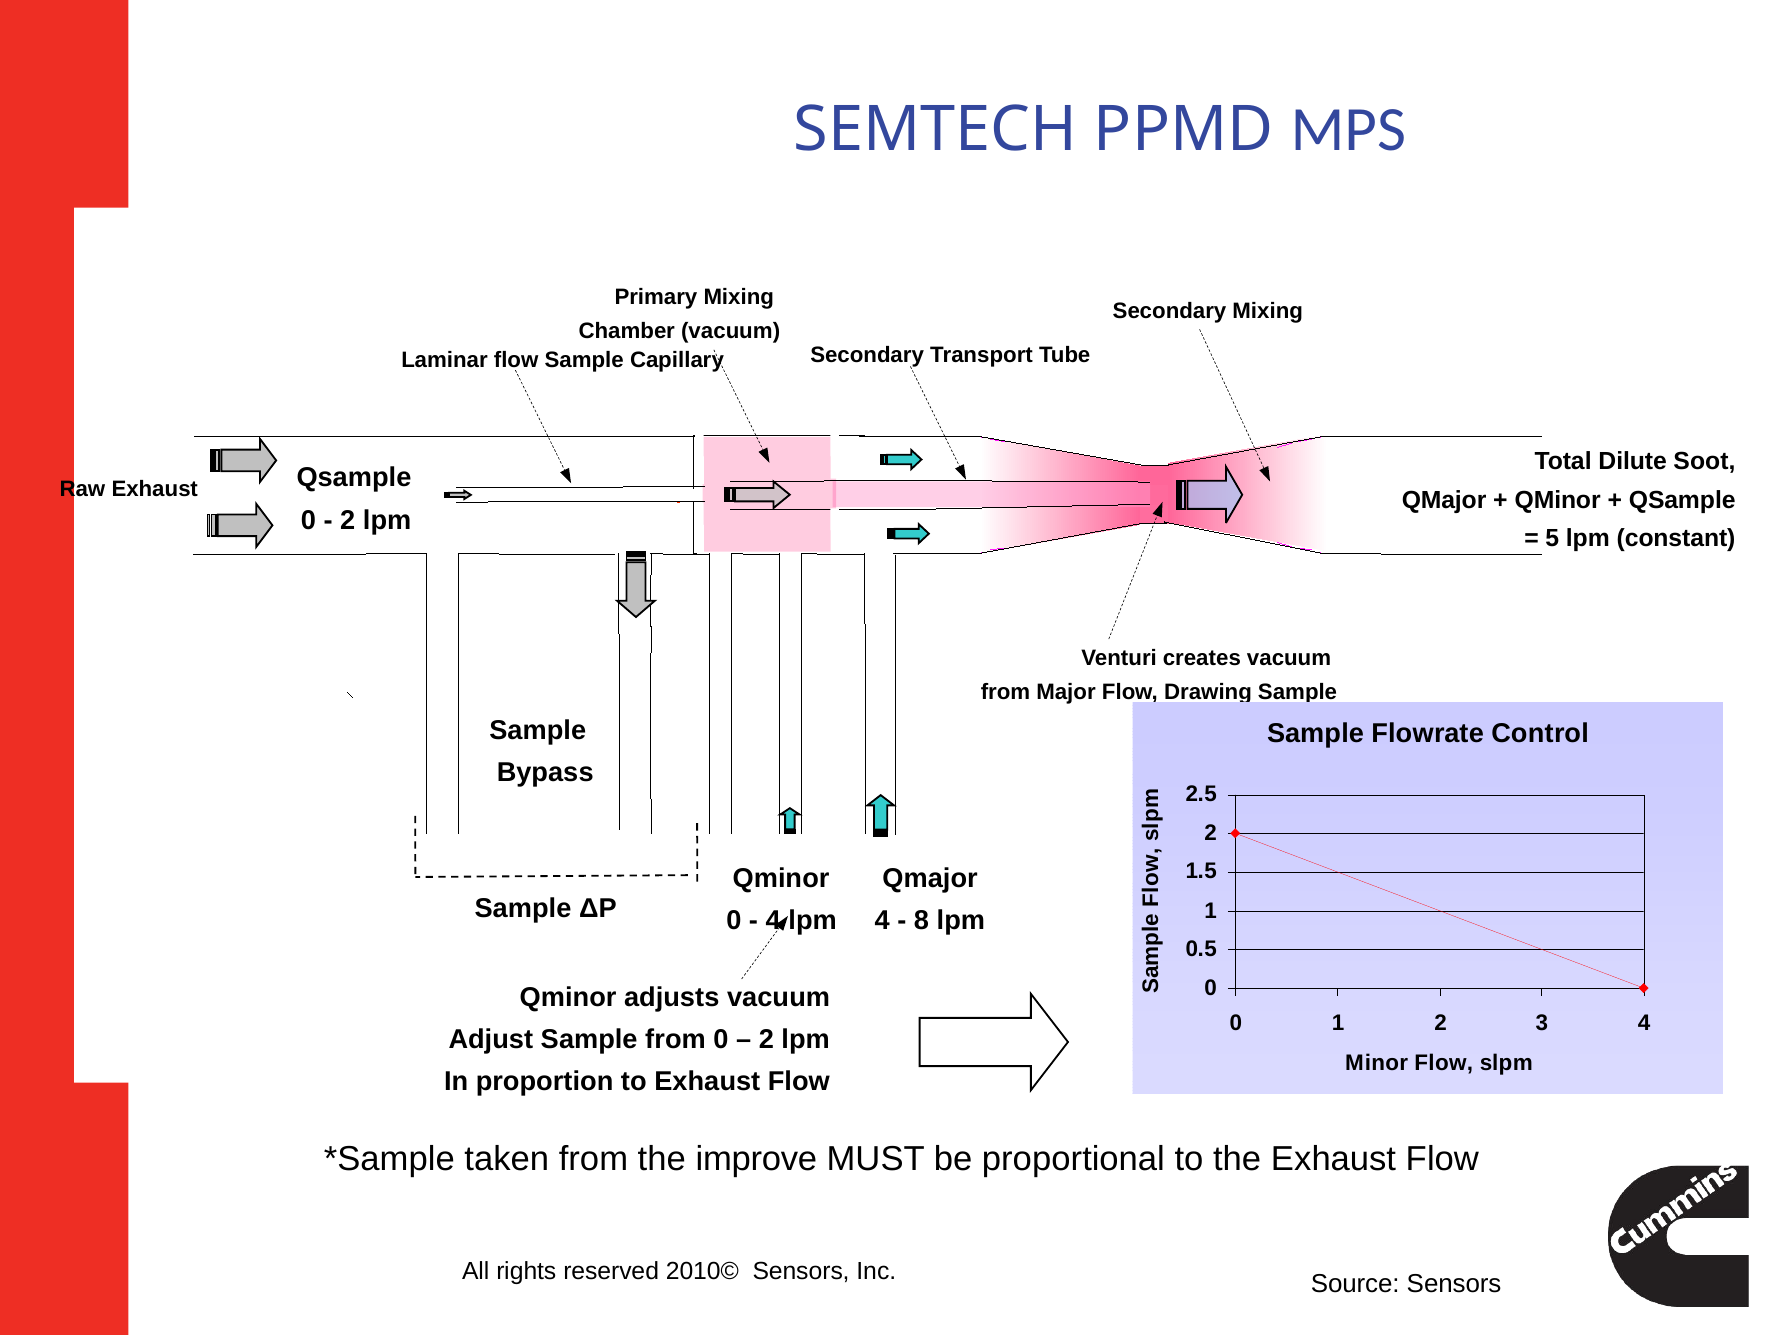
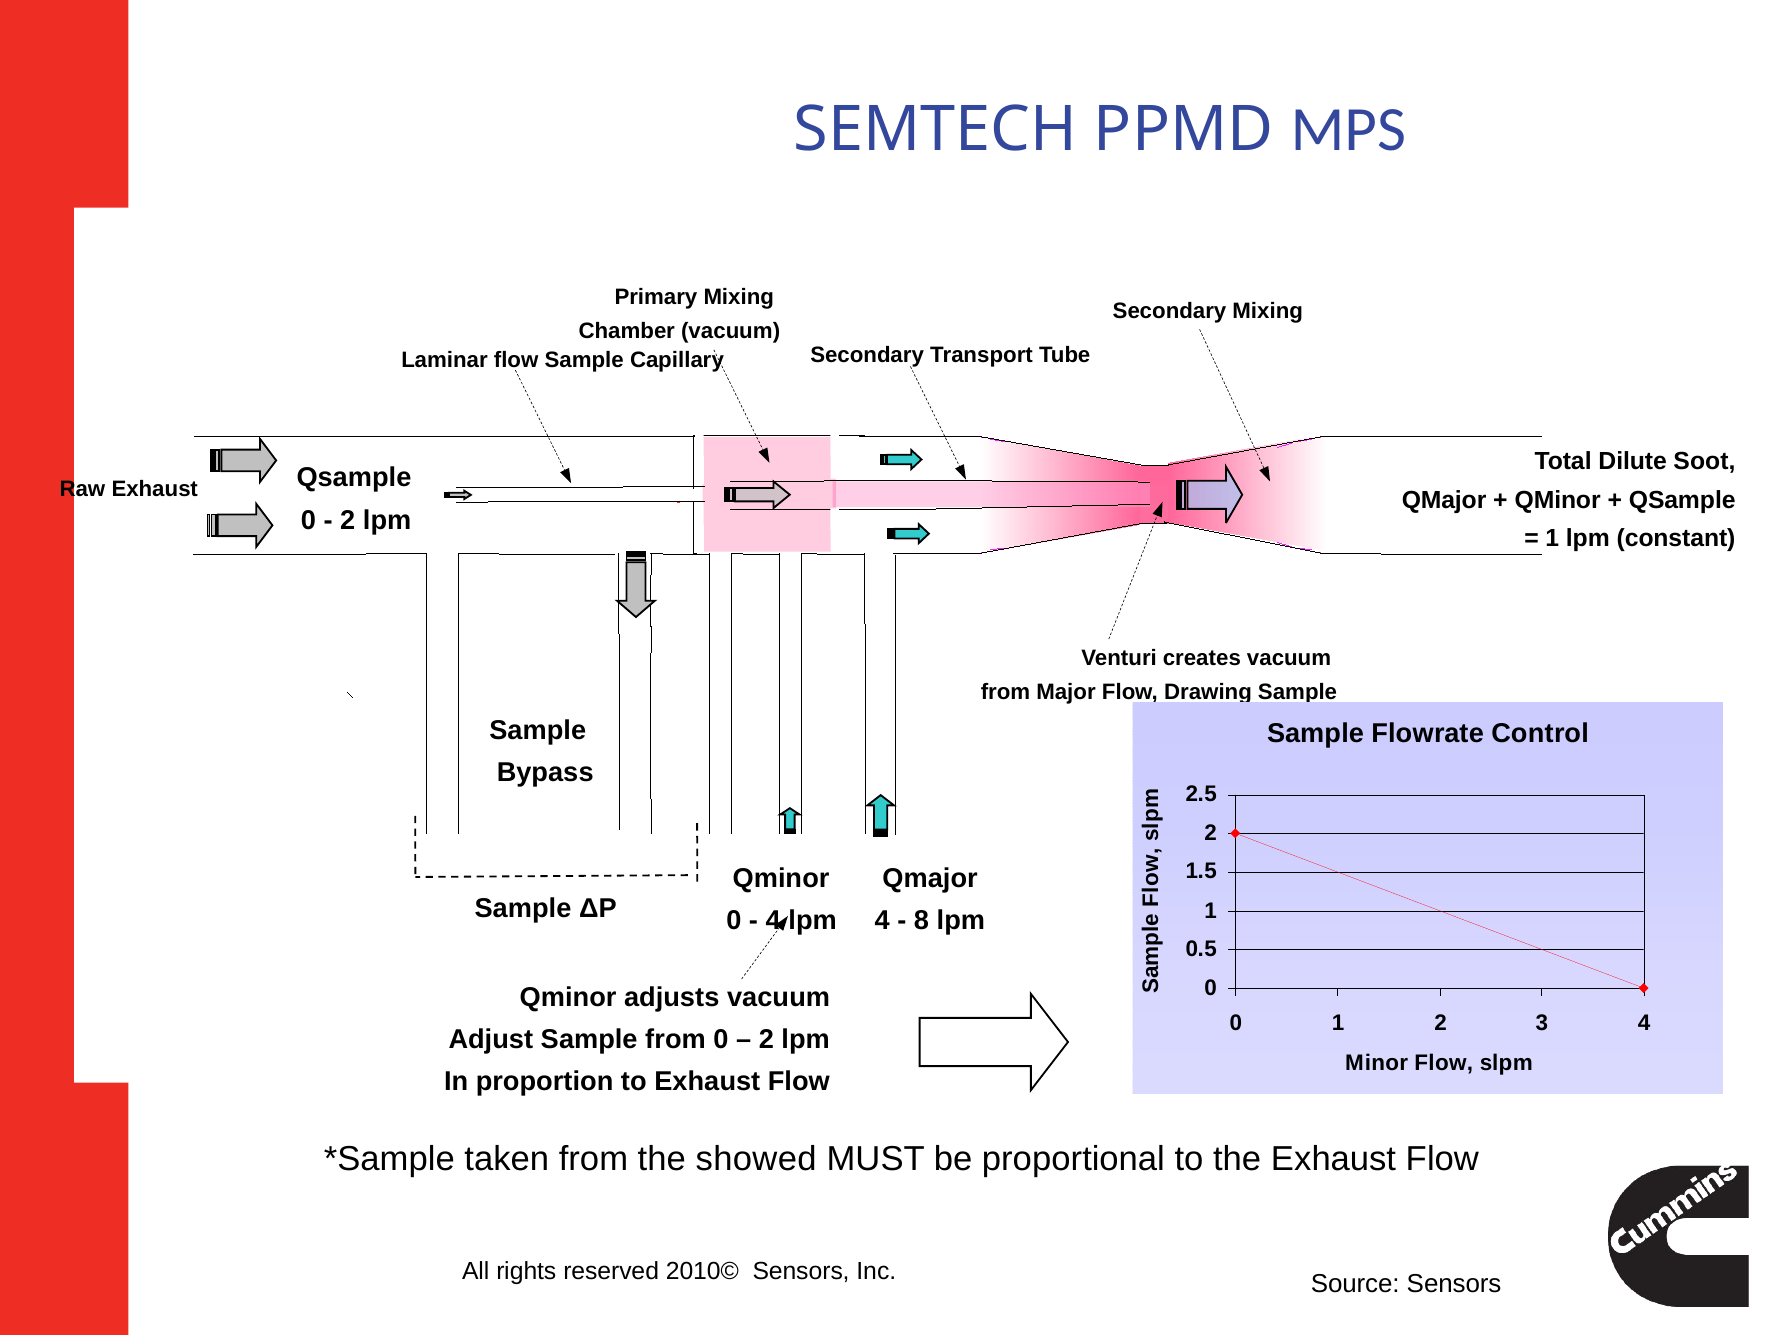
5 at (1552, 538): 5 -> 1
improve: improve -> showed
